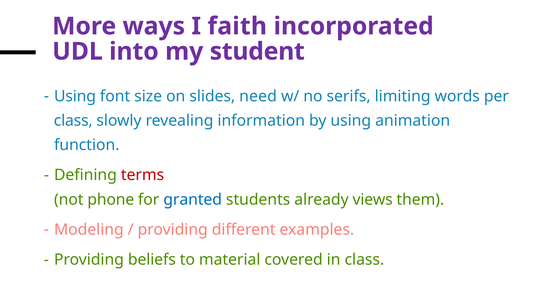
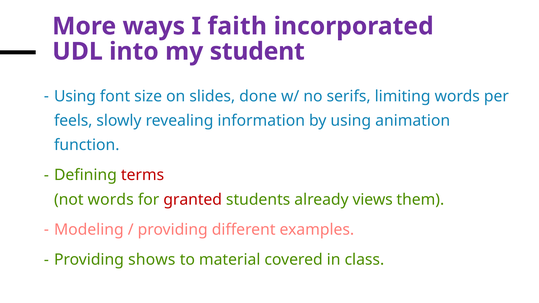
need: need -> done
class at (73, 121): class -> feels
not phone: phone -> words
granted colour: blue -> red
beliefs: beliefs -> shows
